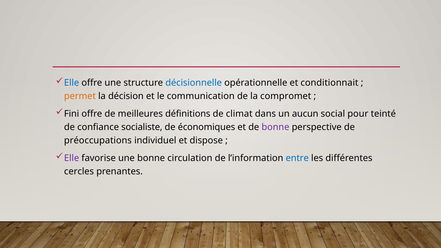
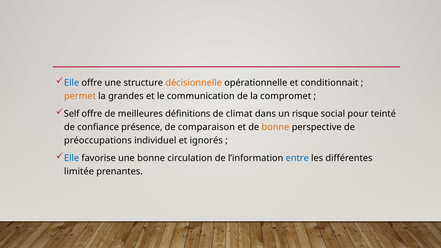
décisionnelle colour: blue -> orange
décision: décision -> grandes
Fini: Fini -> Self
aucun: aucun -> risque
socialiste: socialiste -> présence
économiques: économiques -> comparaison
bonne at (275, 127) colour: purple -> orange
dispose: dispose -> ignorés
Elle at (72, 158) colour: purple -> blue
cercles: cercles -> limitée
